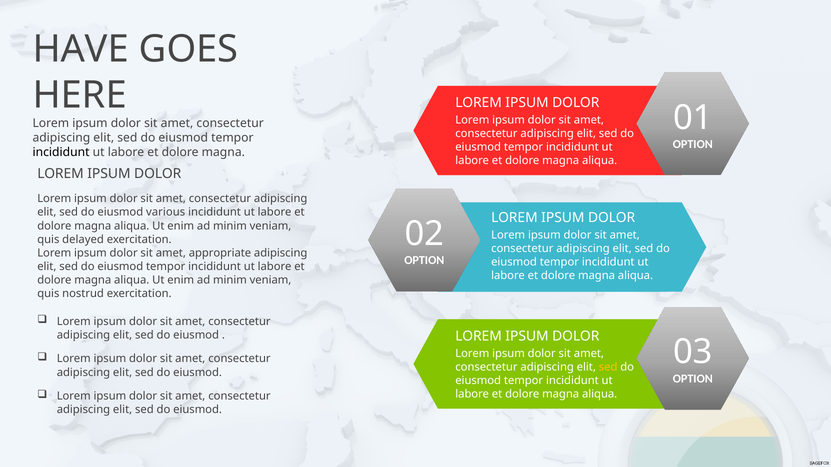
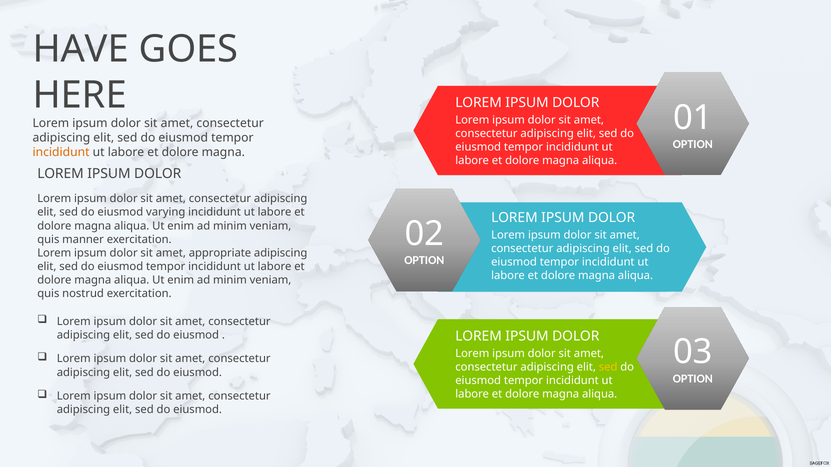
incididunt at (61, 152) colour: black -> orange
various: various -> varying
delayed: delayed -> manner
